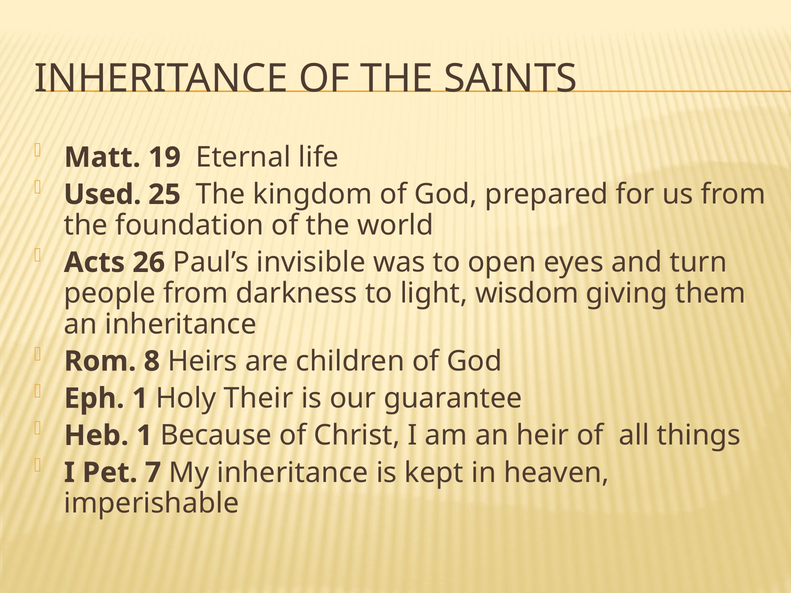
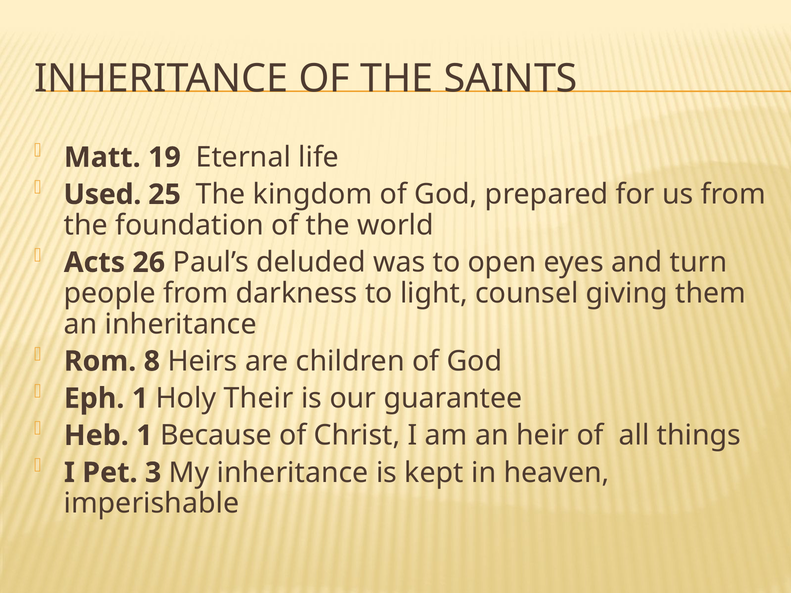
invisible: invisible -> deluded
wisdom: wisdom -> counsel
7: 7 -> 3
